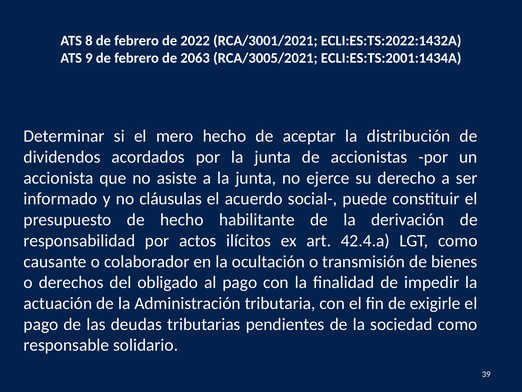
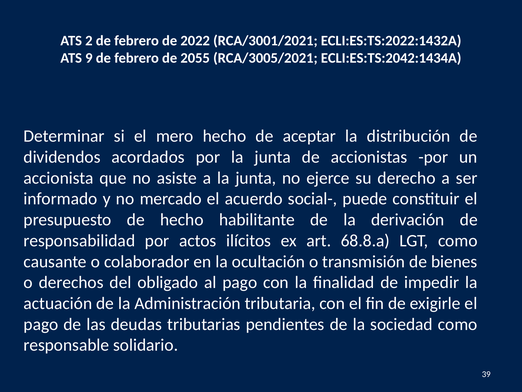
8: 8 -> 2
2063: 2063 -> 2055
ECLI:ES:TS:2001:1434A: ECLI:ES:TS:2001:1434A -> ECLI:ES:TS:2042:1434A
cláusulas: cláusulas -> mercado
42.4.a: 42.4.a -> 68.8.a
